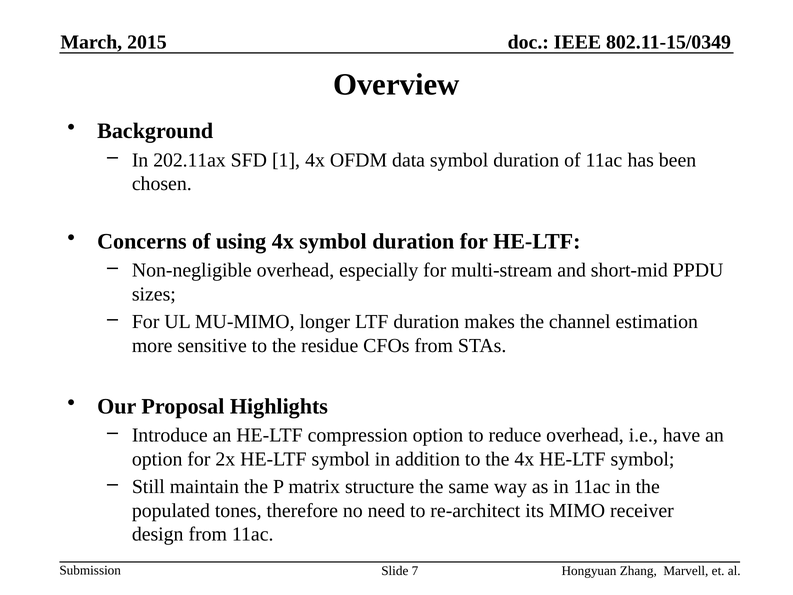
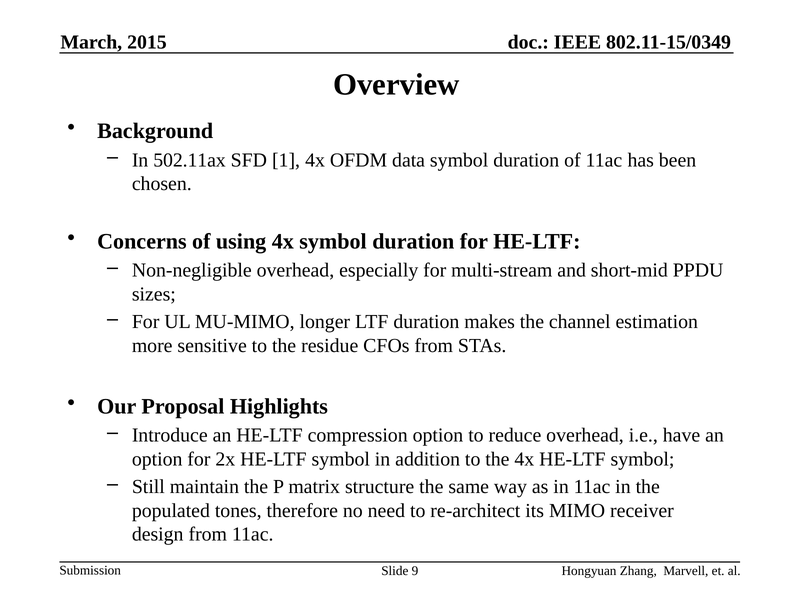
202.11ax: 202.11ax -> 502.11ax
7: 7 -> 9
